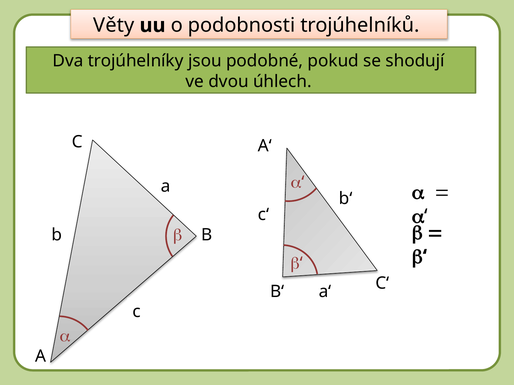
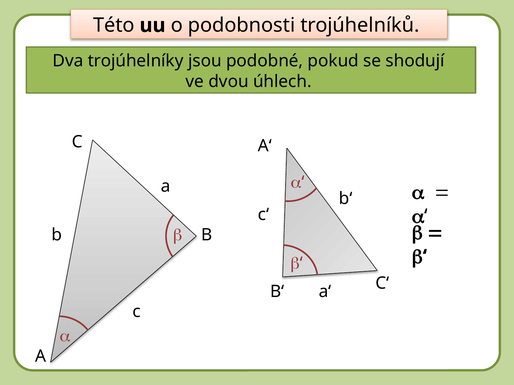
Věty: Věty -> Této
